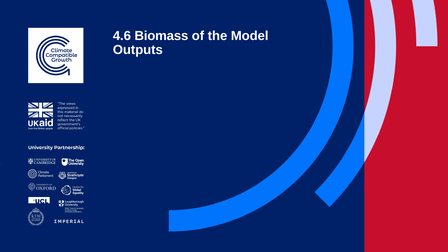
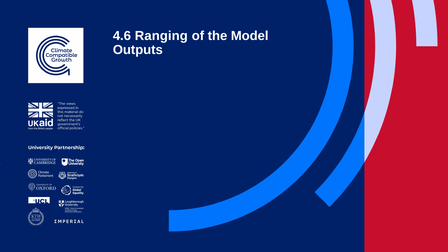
Biomass: Biomass -> Ranging
